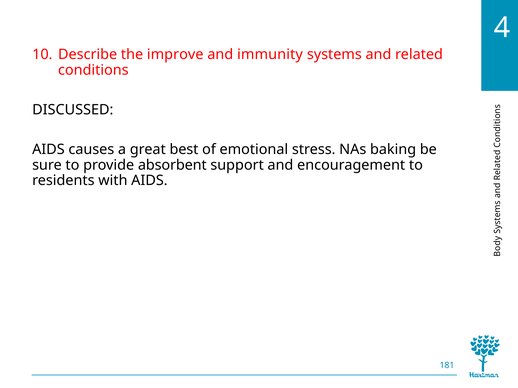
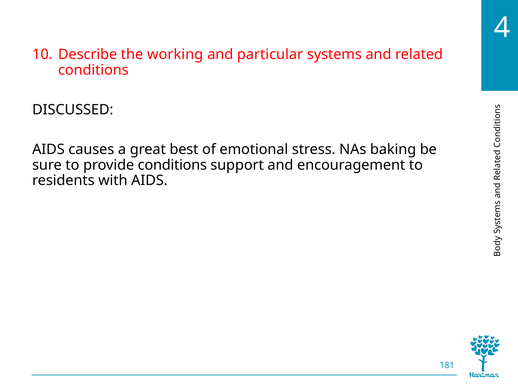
improve: improve -> working
immunity: immunity -> particular
provide absorbent: absorbent -> conditions
